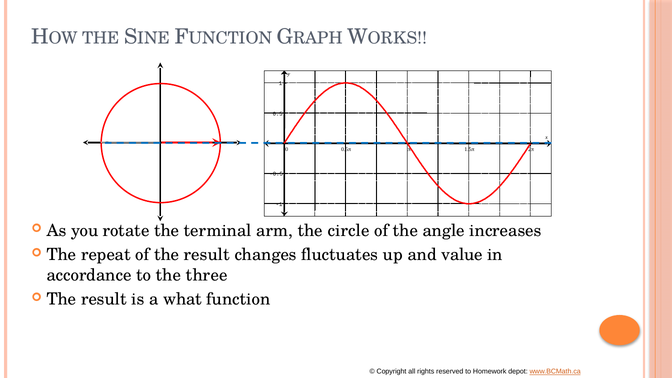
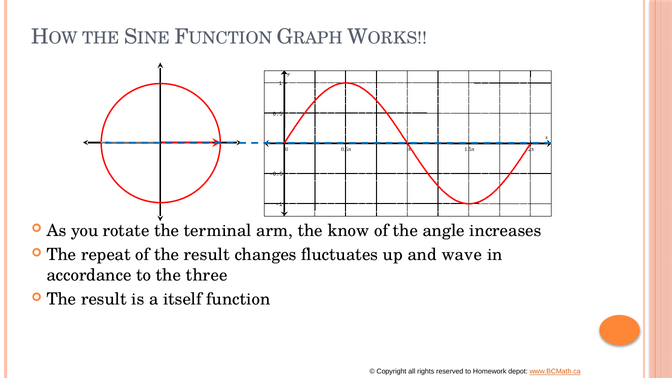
circle: circle -> know
value: value -> wave
what: what -> itself
